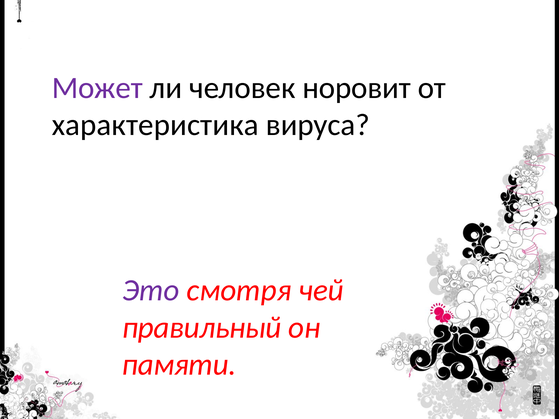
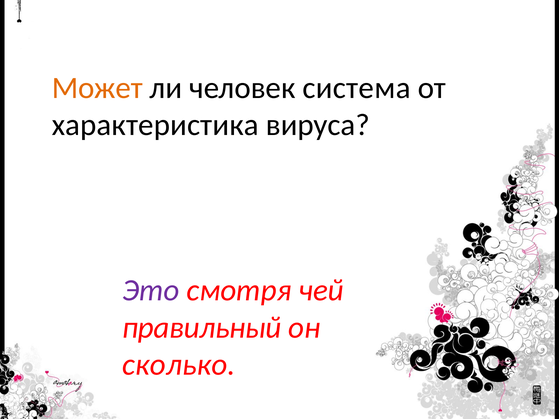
Может colour: purple -> orange
норовит: норовит -> система
памяти: памяти -> сколько
